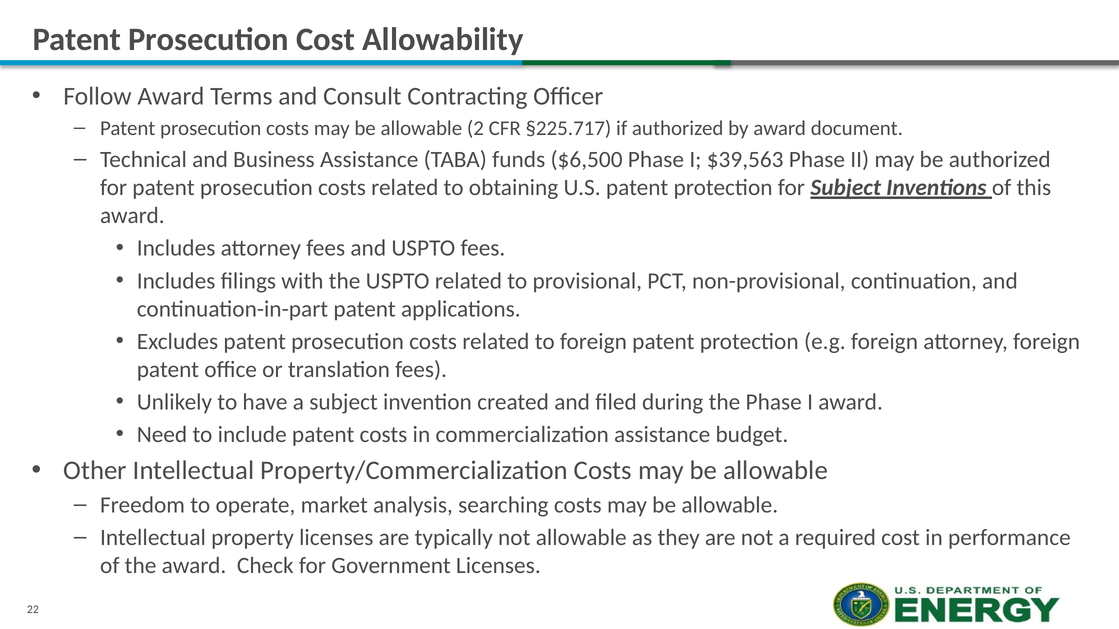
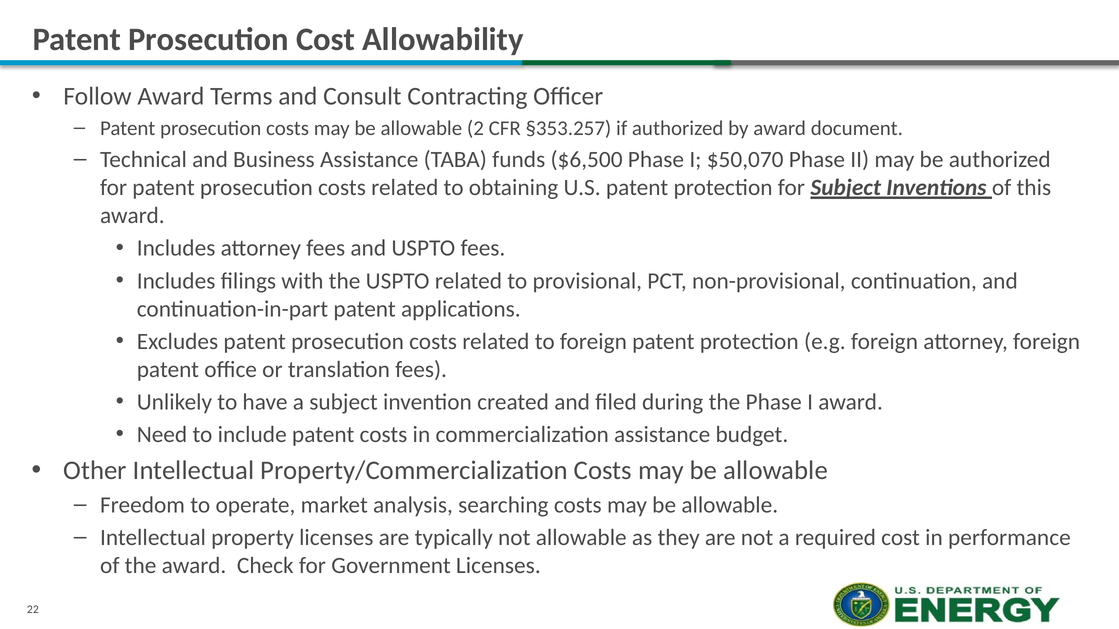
§225.717: §225.717 -> §353.257
$39,563: $39,563 -> $50,070
